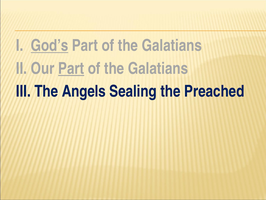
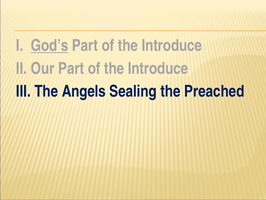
Galatians at (172, 45): Galatians -> Introduce
Part at (71, 68) underline: present -> none
Galatians at (158, 68): Galatians -> Introduce
